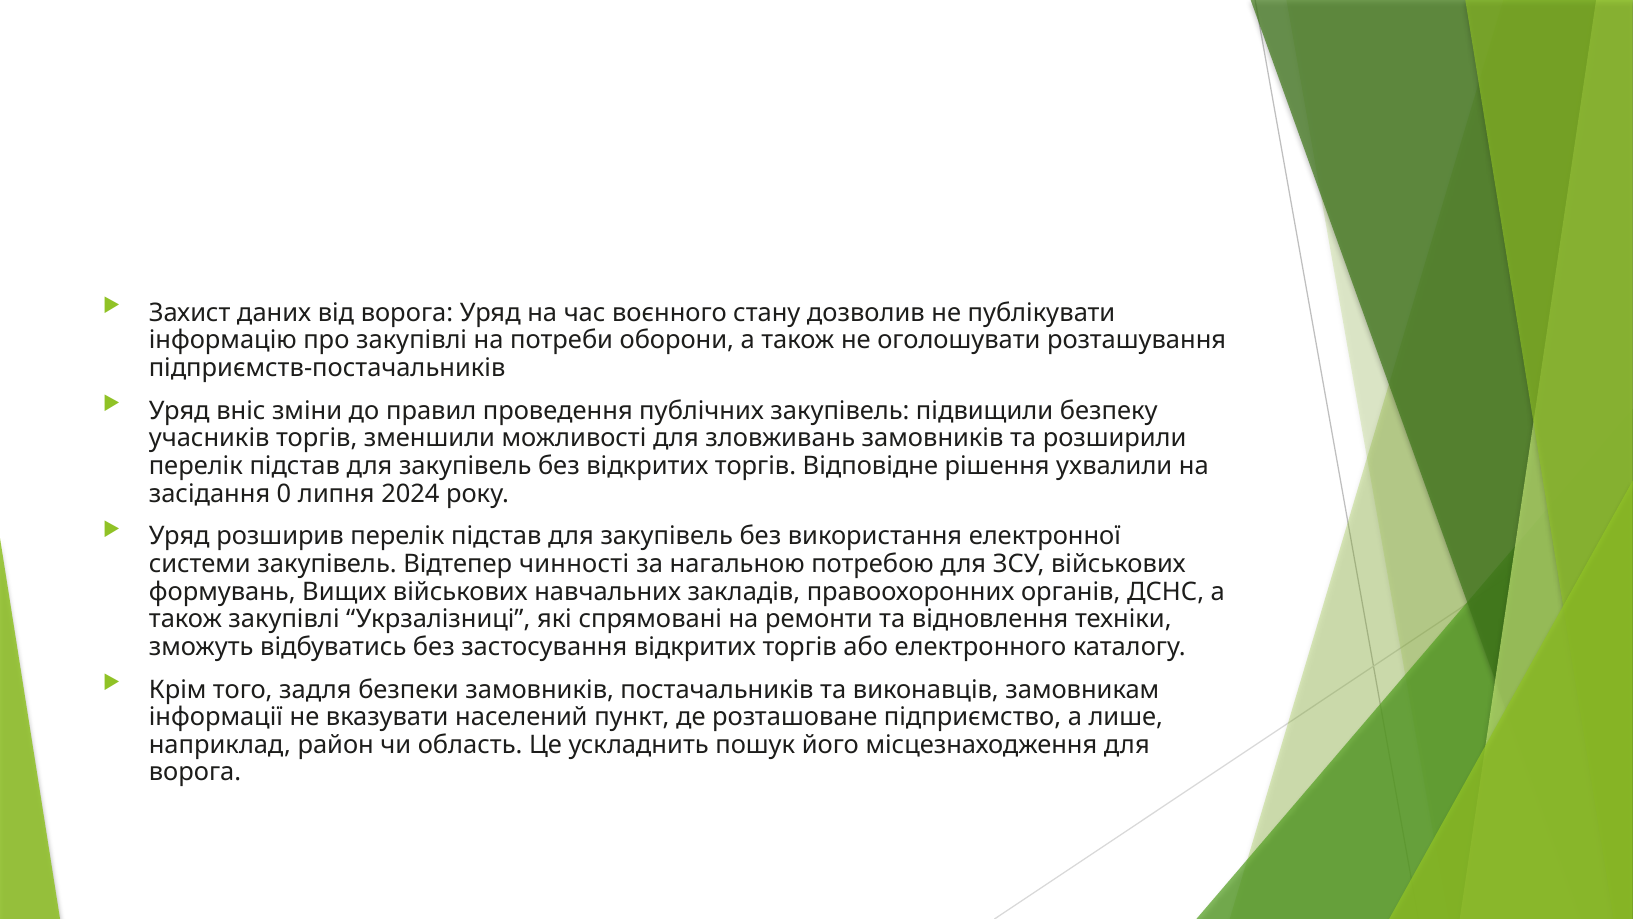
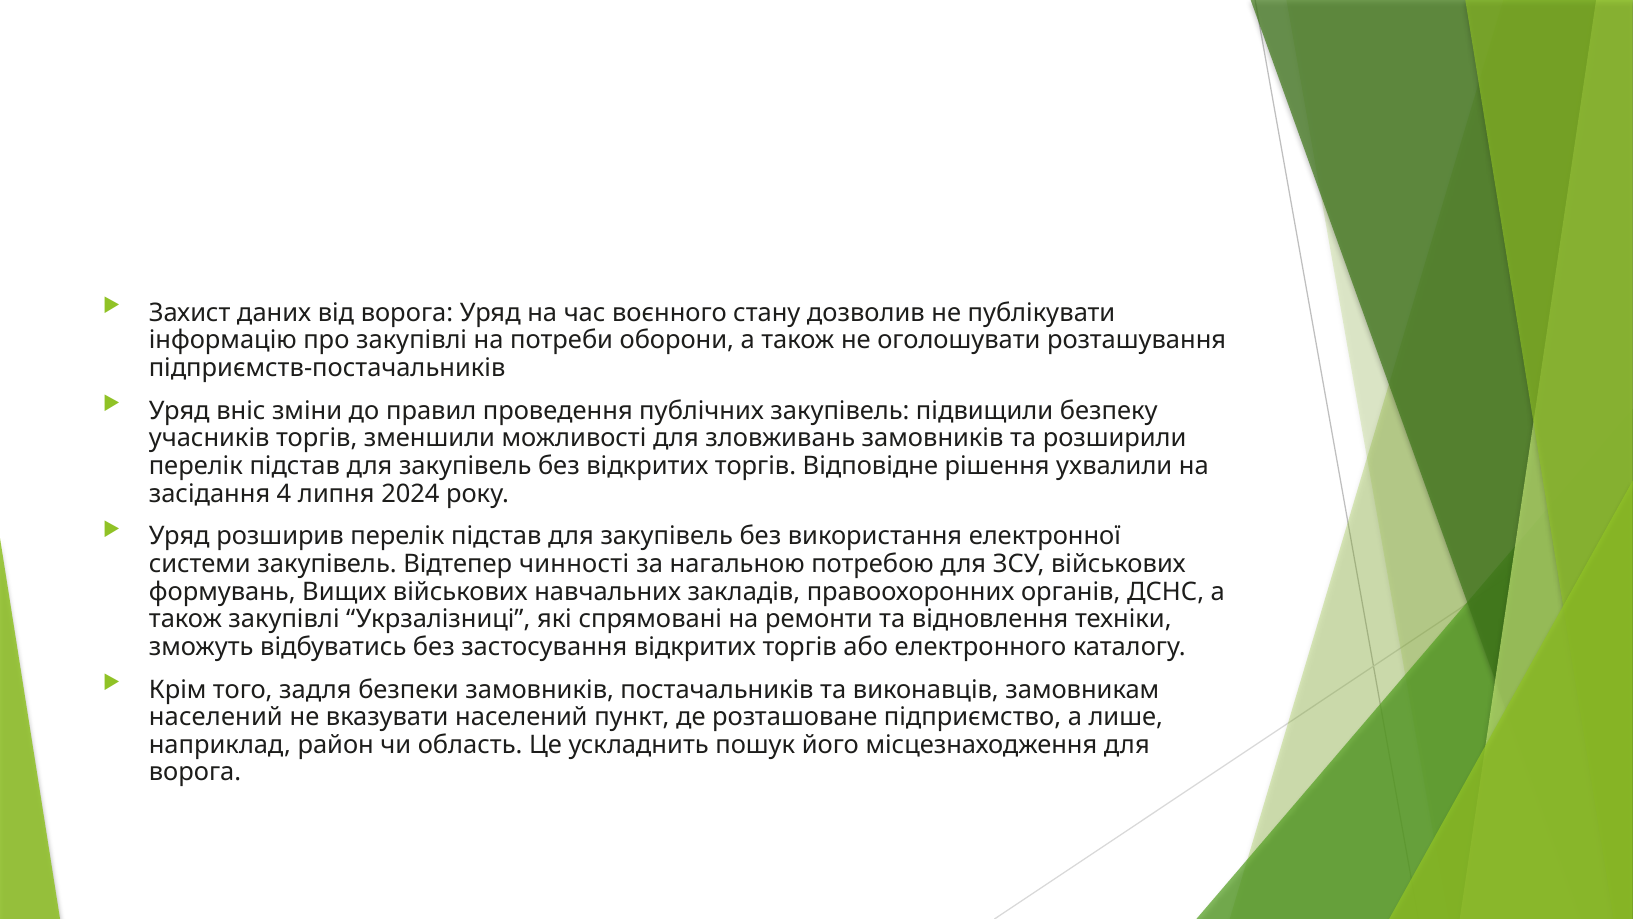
0: 0 -> 4
інформації at (216, 717): інформації -> населений
